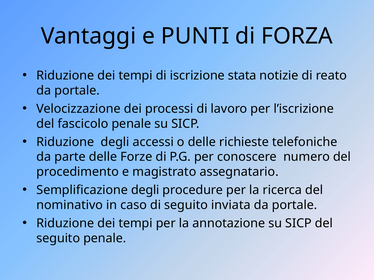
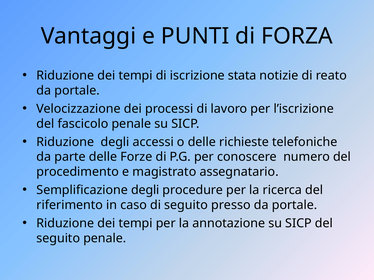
nominativo: nominativo -> riferimento
inviata: inviata -> presso
